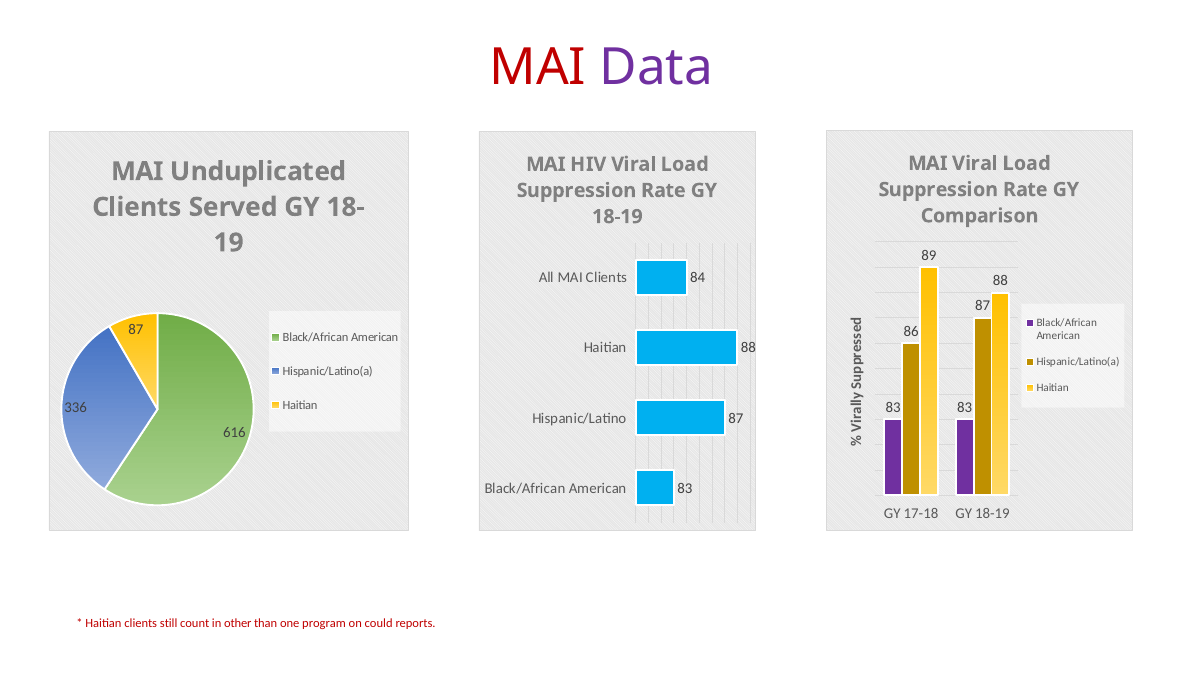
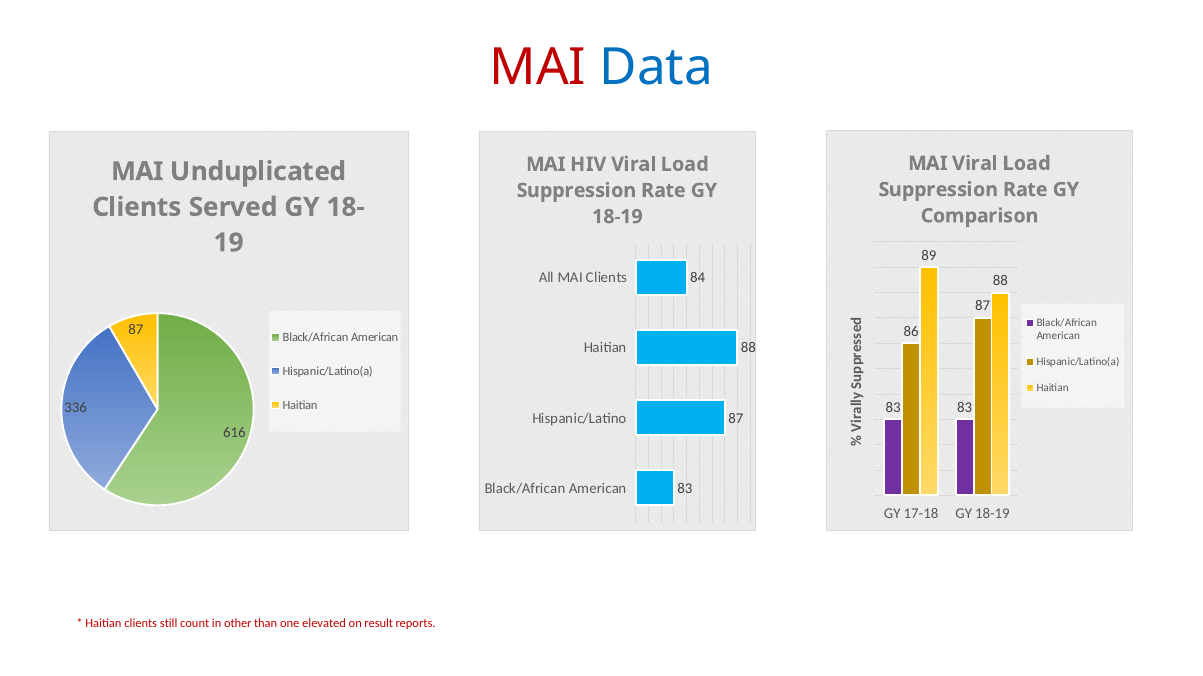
Data colour: purple -> blue
program: program -> elevated
could: could -> result
